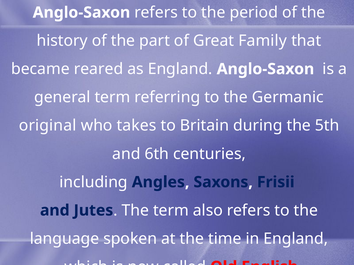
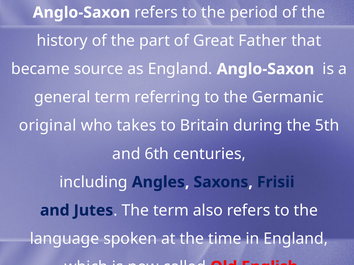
Family: Family -> Father
reared: reared -> source
